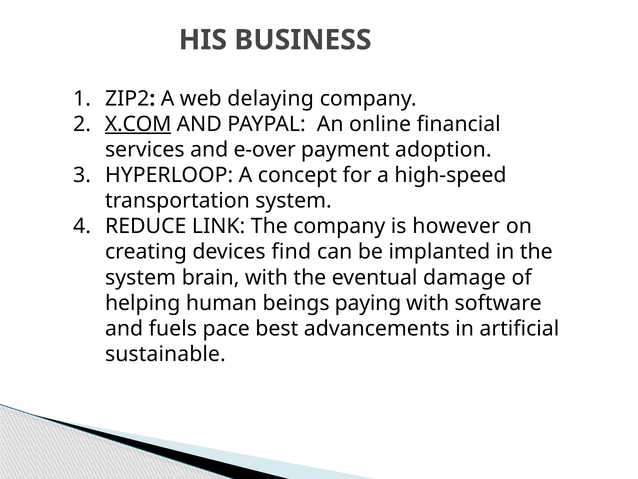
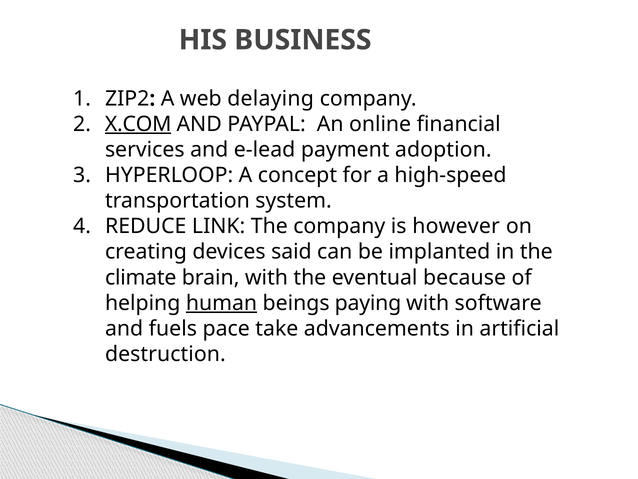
e-over: e-over -> e-lead
find: find -> said
system at (141, 277): system -> climate
damage: damage -> because
human underline: none -> present
best: best -> take
sustainable: sustainable -> destruction
